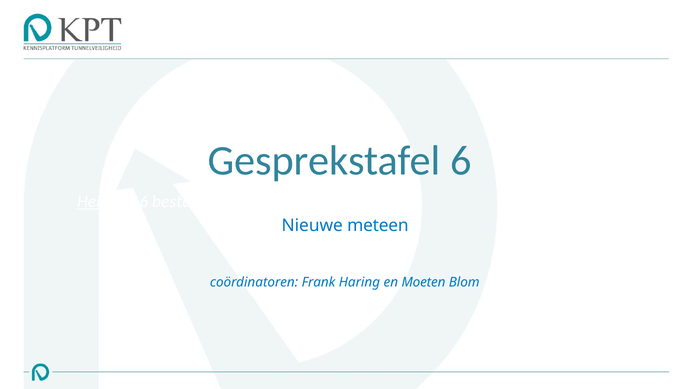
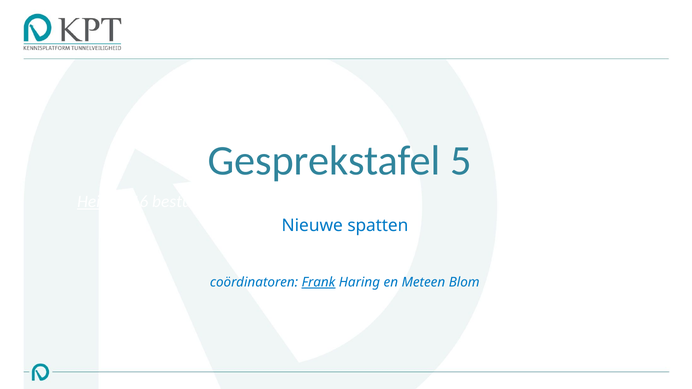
6: 6 -> 5
meteen: meteen -> spatten
Frank underline: none -> present
Moeten: Moeten -> Meteen
